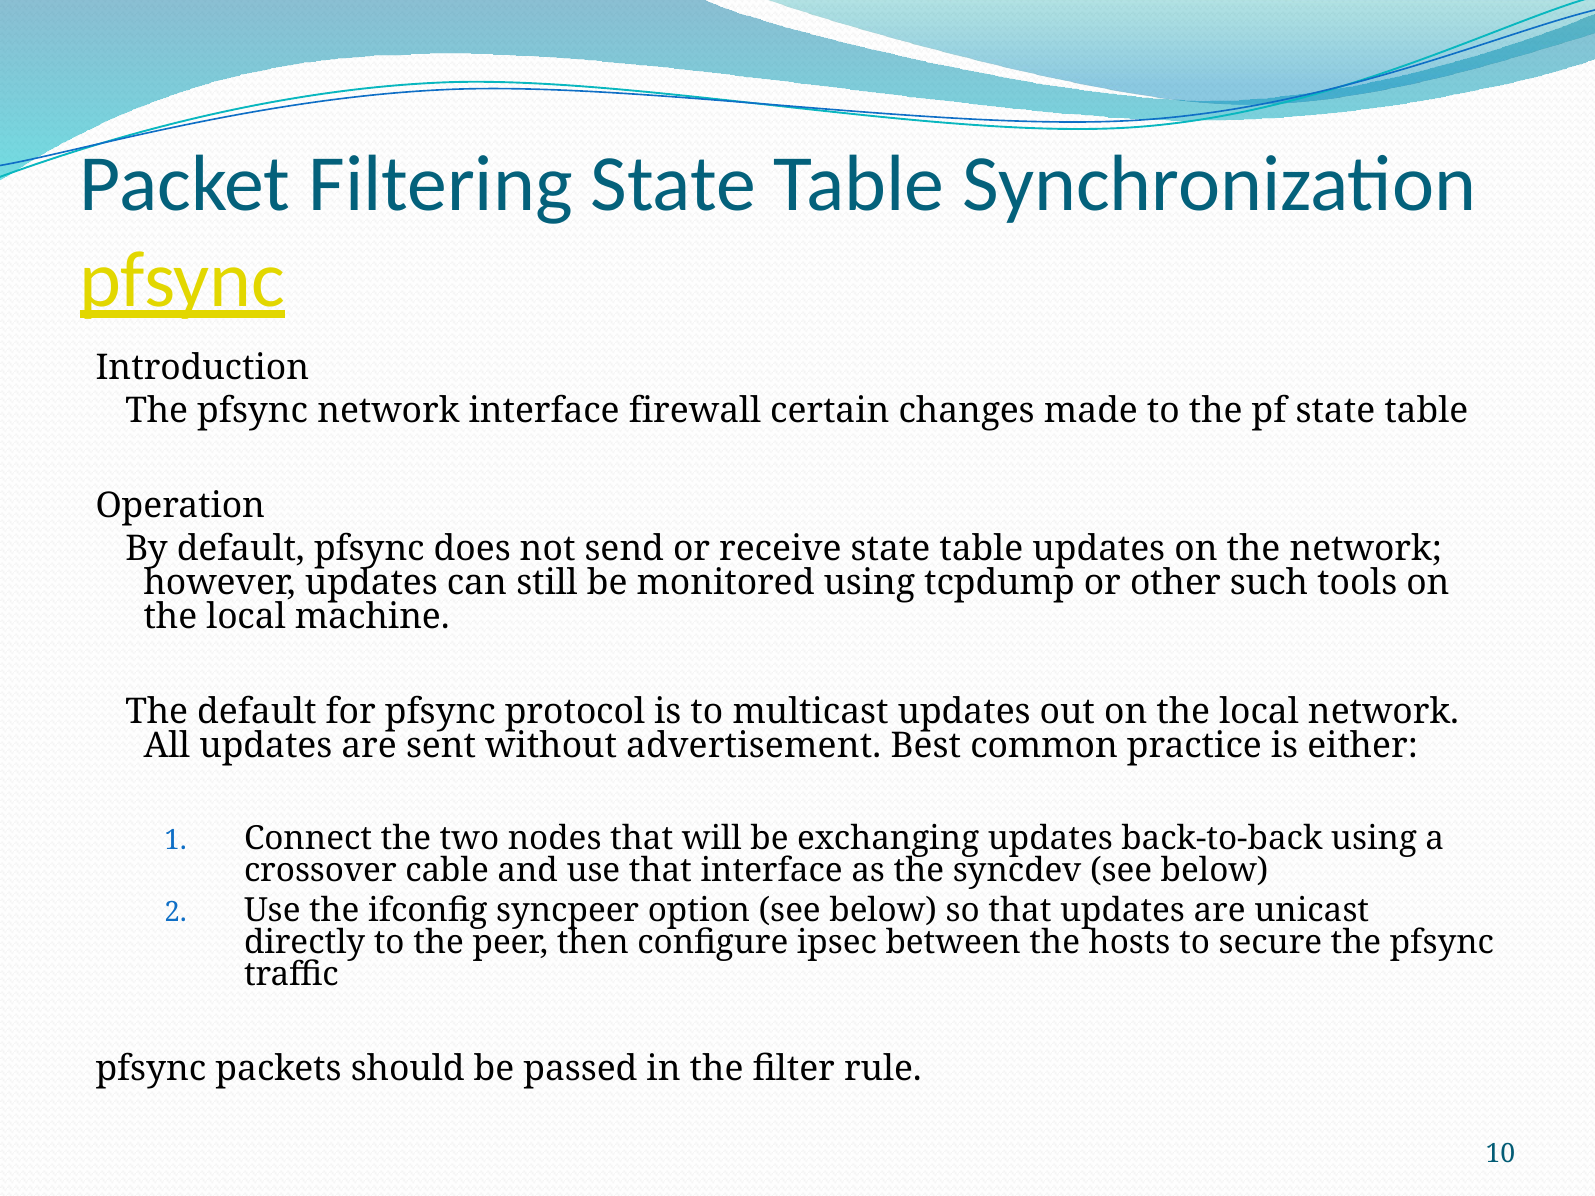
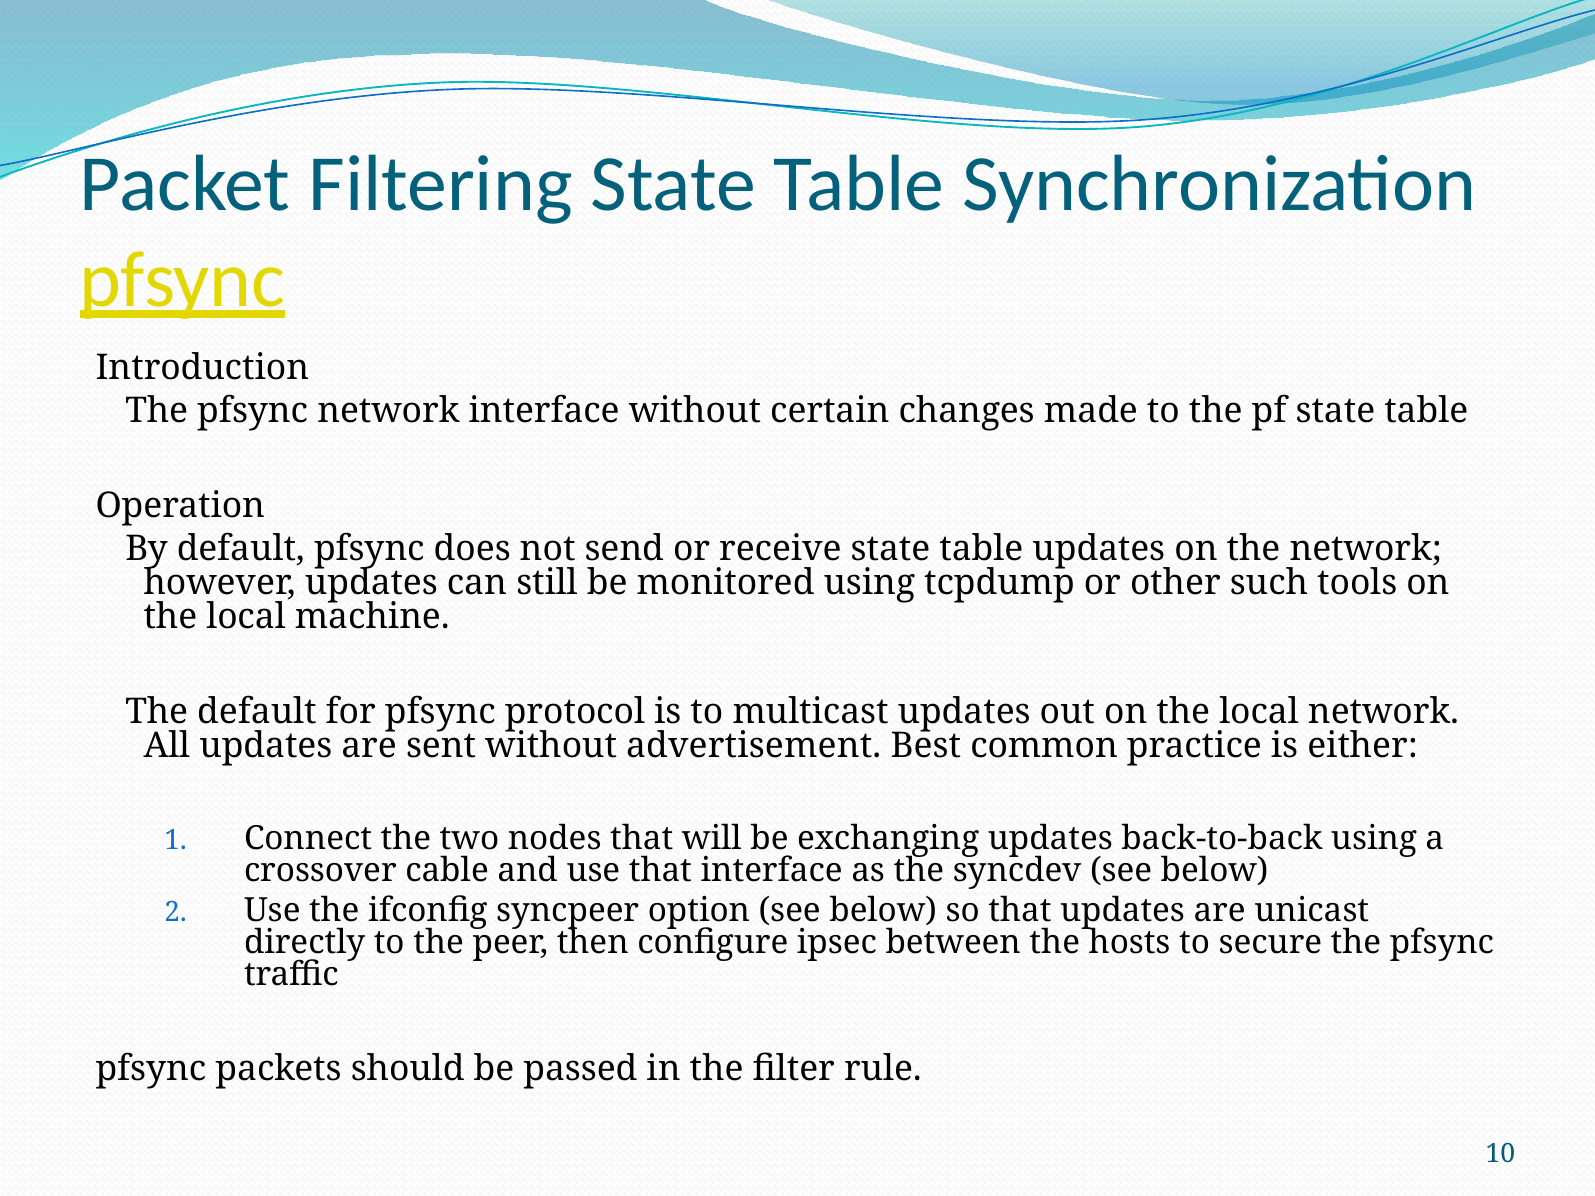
interface firewall: firewall -> without
